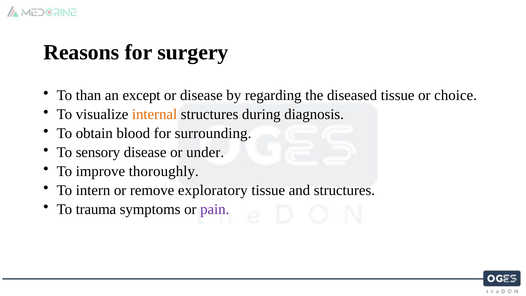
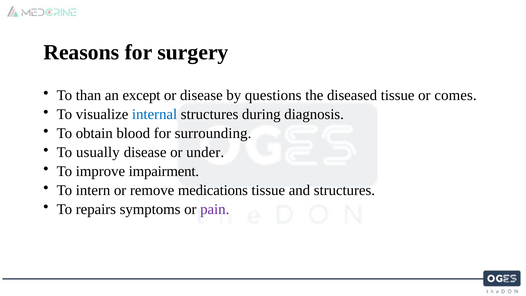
regarding: regarding -> questions
choice: choice -> comes
internal colour: orange -> blue
sensory: sensory -> usually
thoroughly: thoroughly -> impairment
exploratory: exploratory -> medications
trauma: trauma -> repairs
